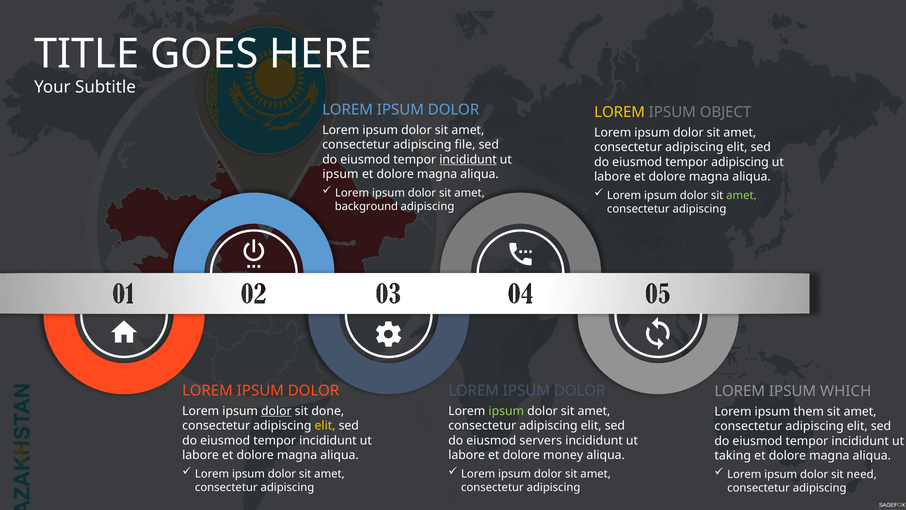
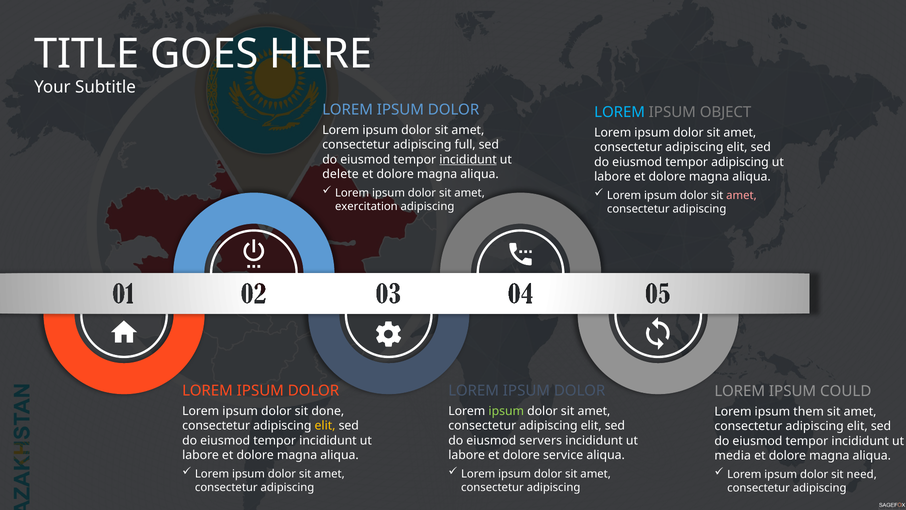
LOREM at (620, 112) colour: yellow -> light blue
file: file -> full
ipsum at (341, 174): ipsum -> delete
amet at (741, 195) colour: light green -> pink
background: background -> exercitation
WHICH: WHICH -> COULD
dolor at (276, 411) underline: present -> none
money: money -> service
taking: taking -> media
